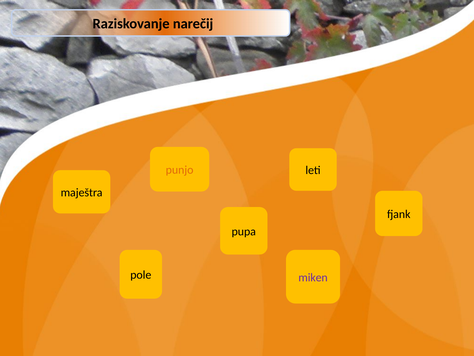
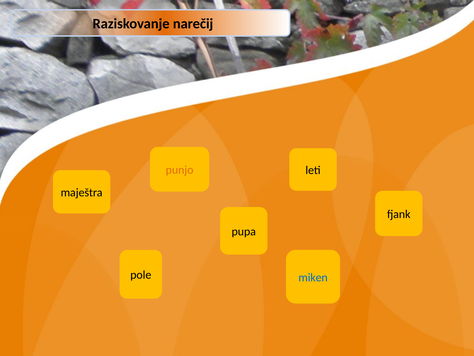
miken colour: purple -> blue
